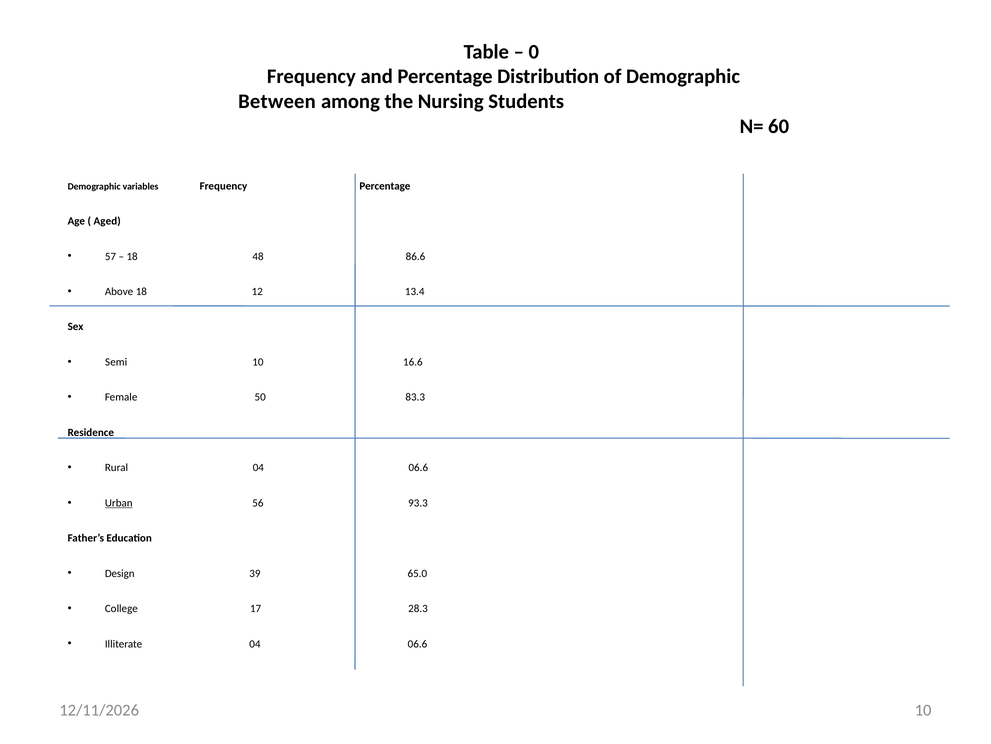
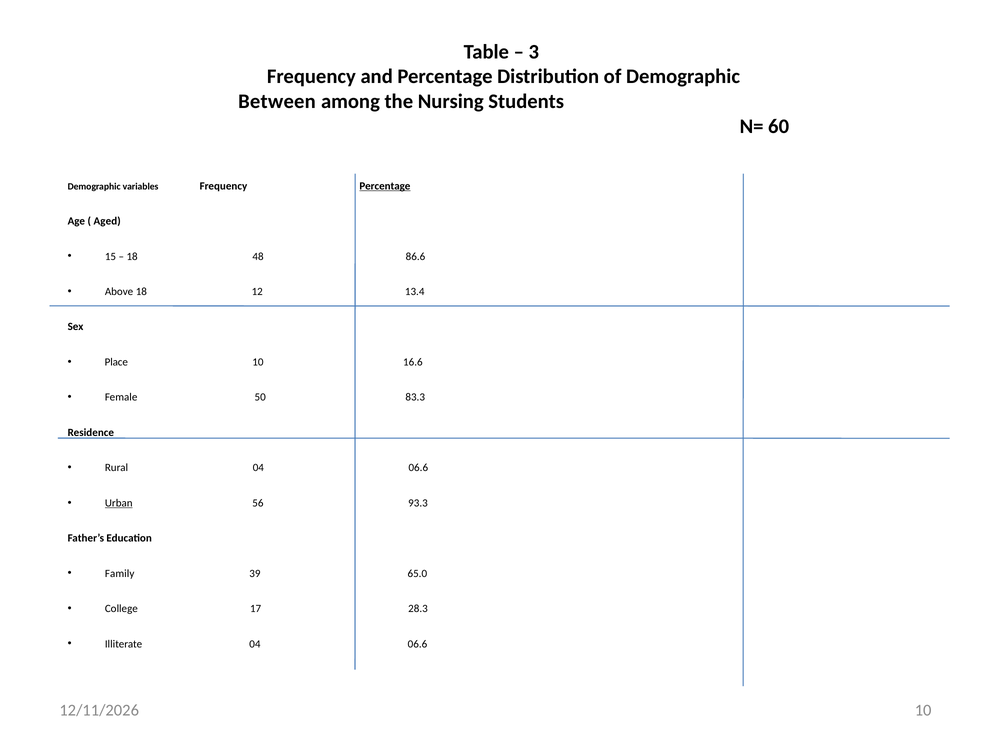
0: 0 -> 3
Percentage at (385, 186) underline: none -> present
57: 57 -> 15
Semi: Semi -> Place
Design: Design -> Family
